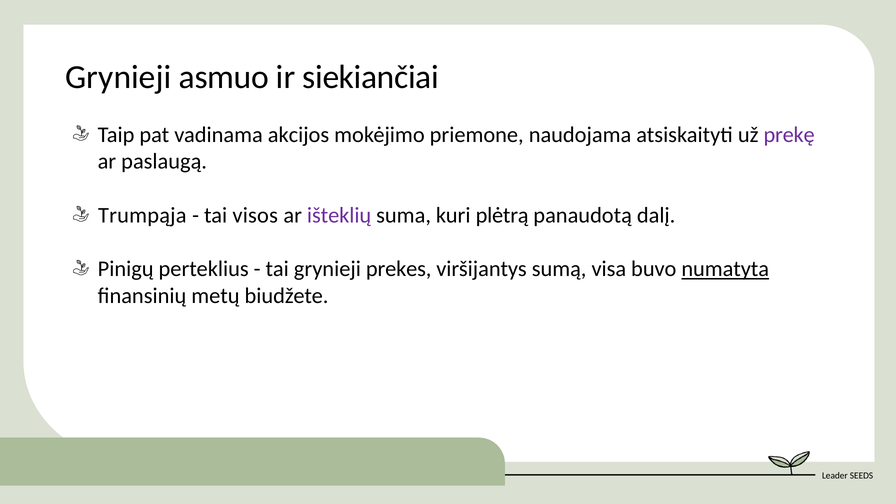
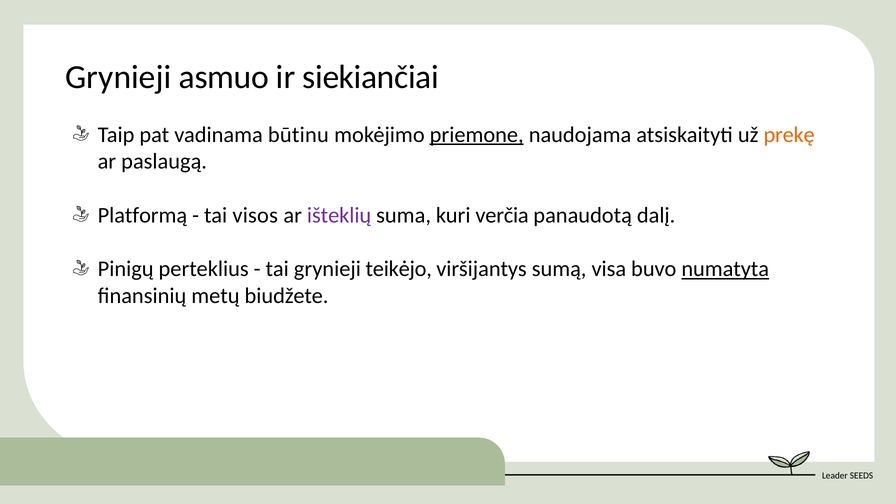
akcijos: akcijos -> būtinu
priemone underline: none -> present
prekę colour: purple -> orange
Trumpąja: Trumpąja -> Platformą
plėtrą: plėtrą -> verčia
prekes: prekes -> teikėjo
